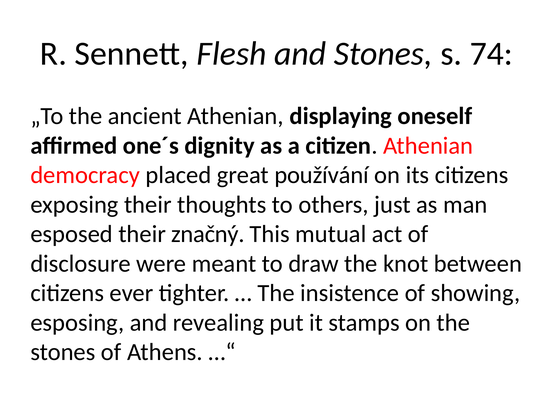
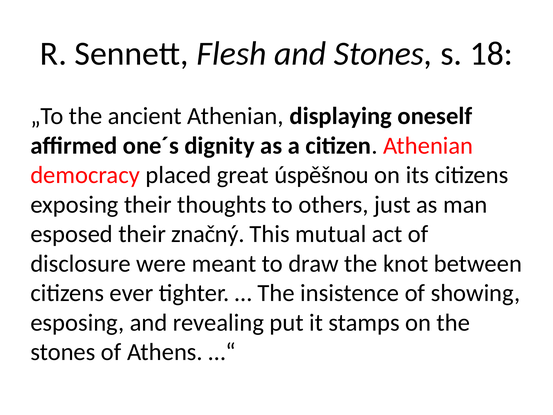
74: 74 -> 18
používání: používání -> úspěšnou
